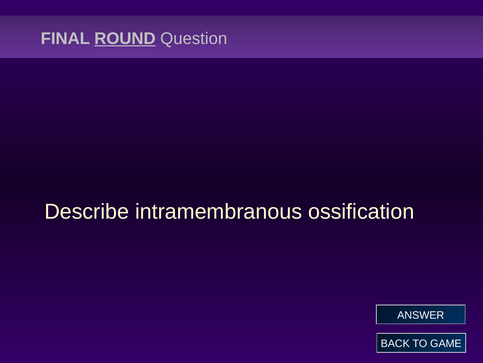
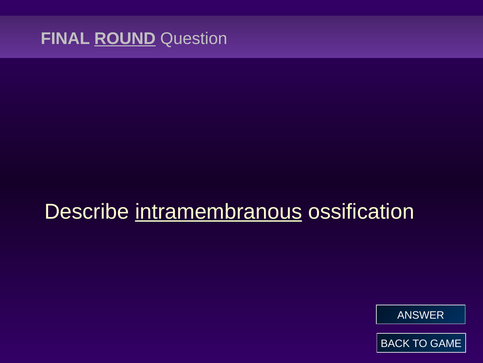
intramembranous underline: none -> present
